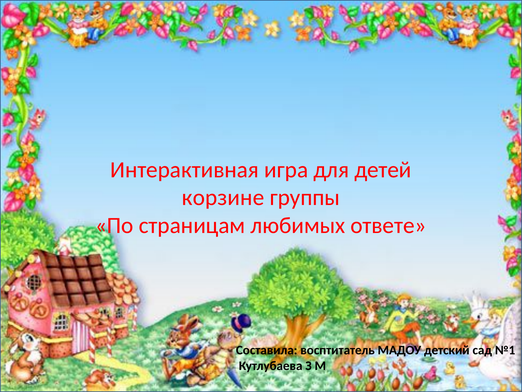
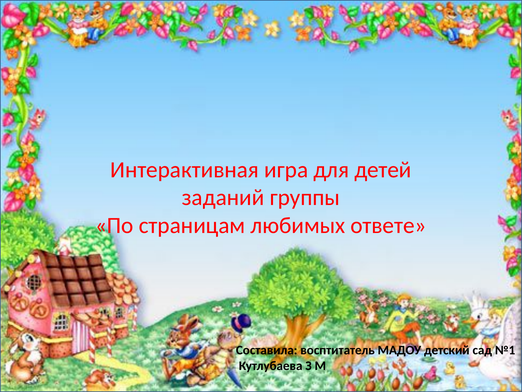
корзине: корзине -> заданий
